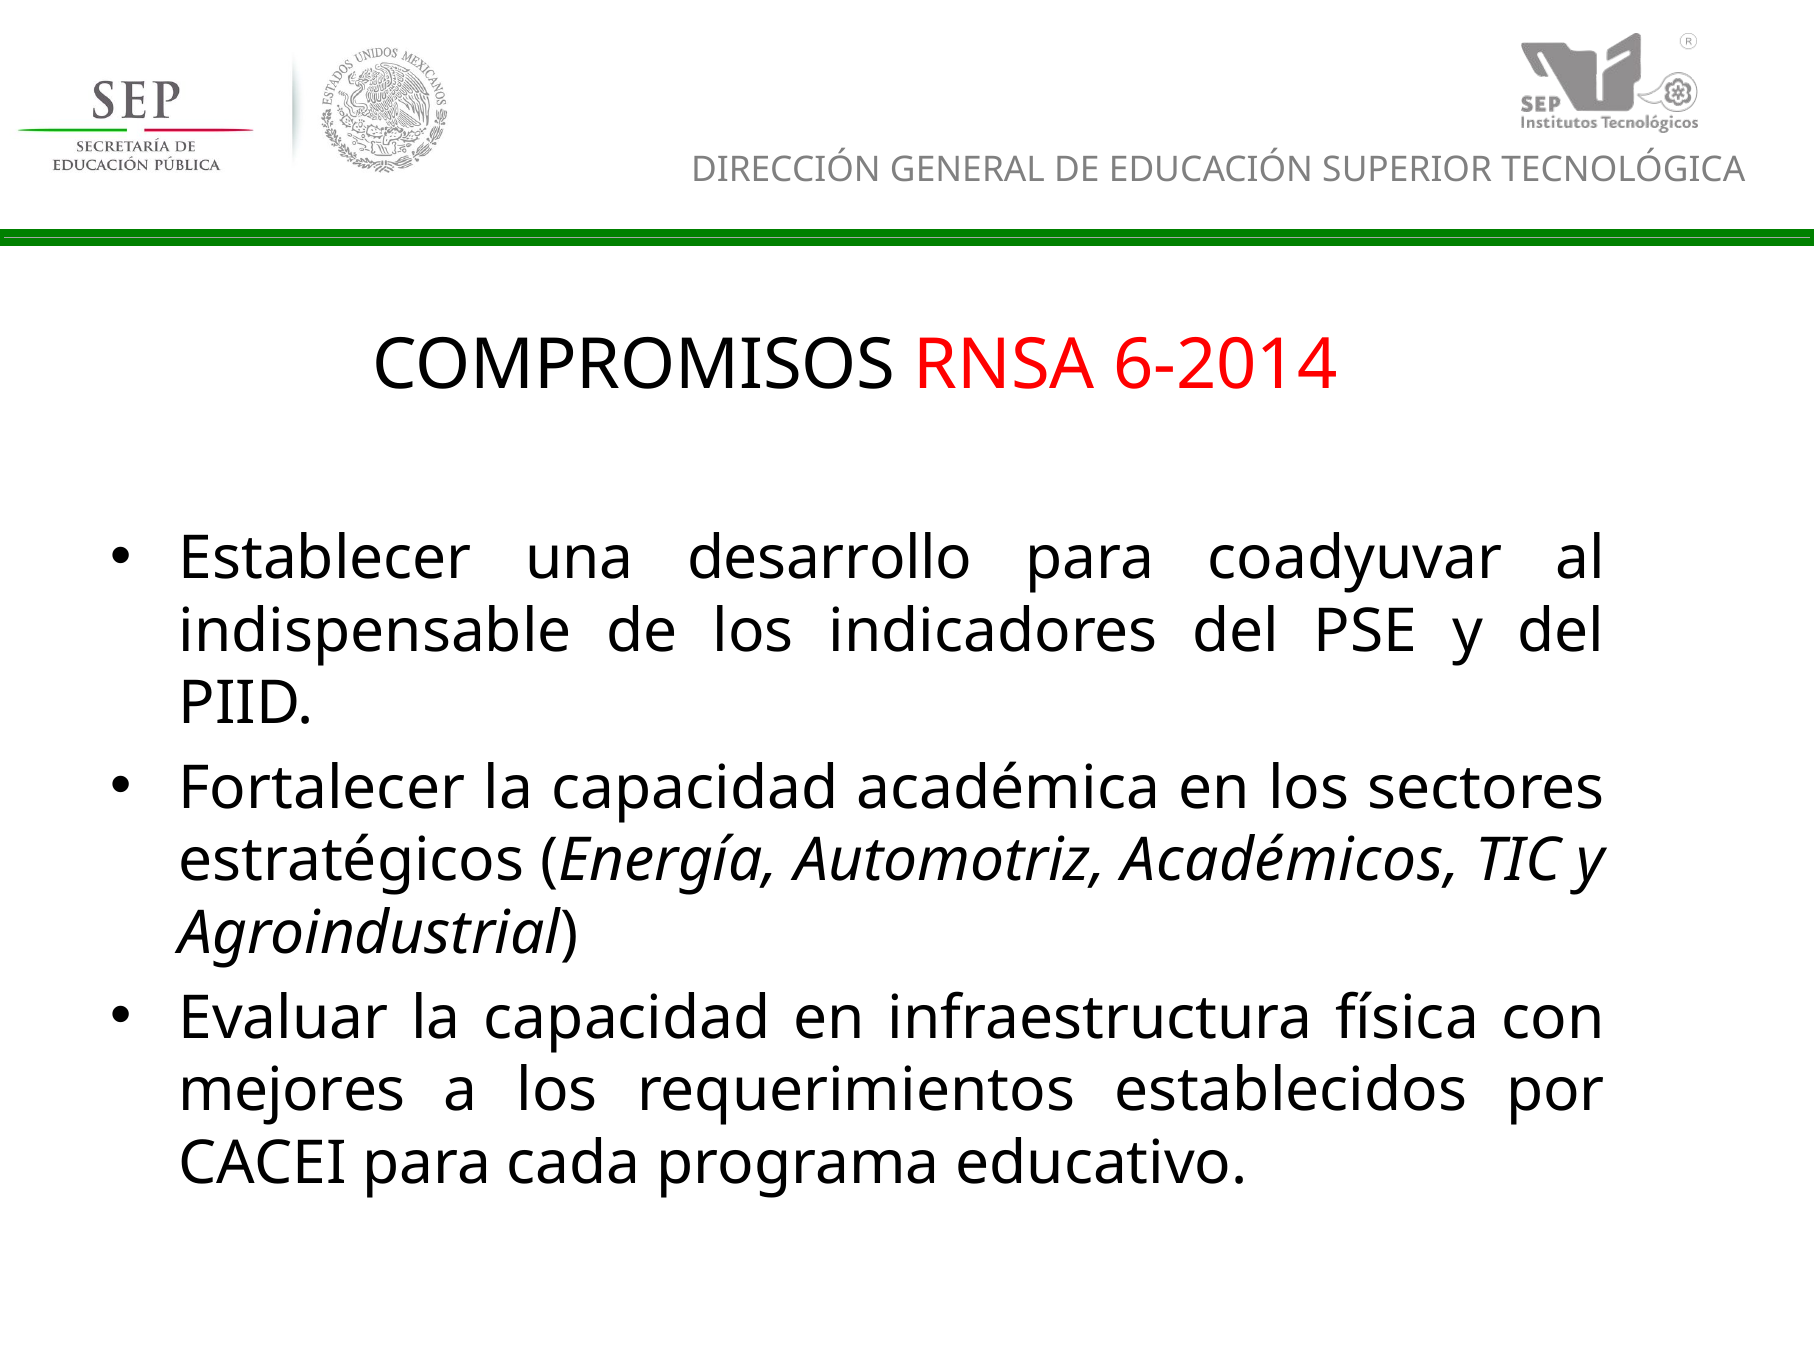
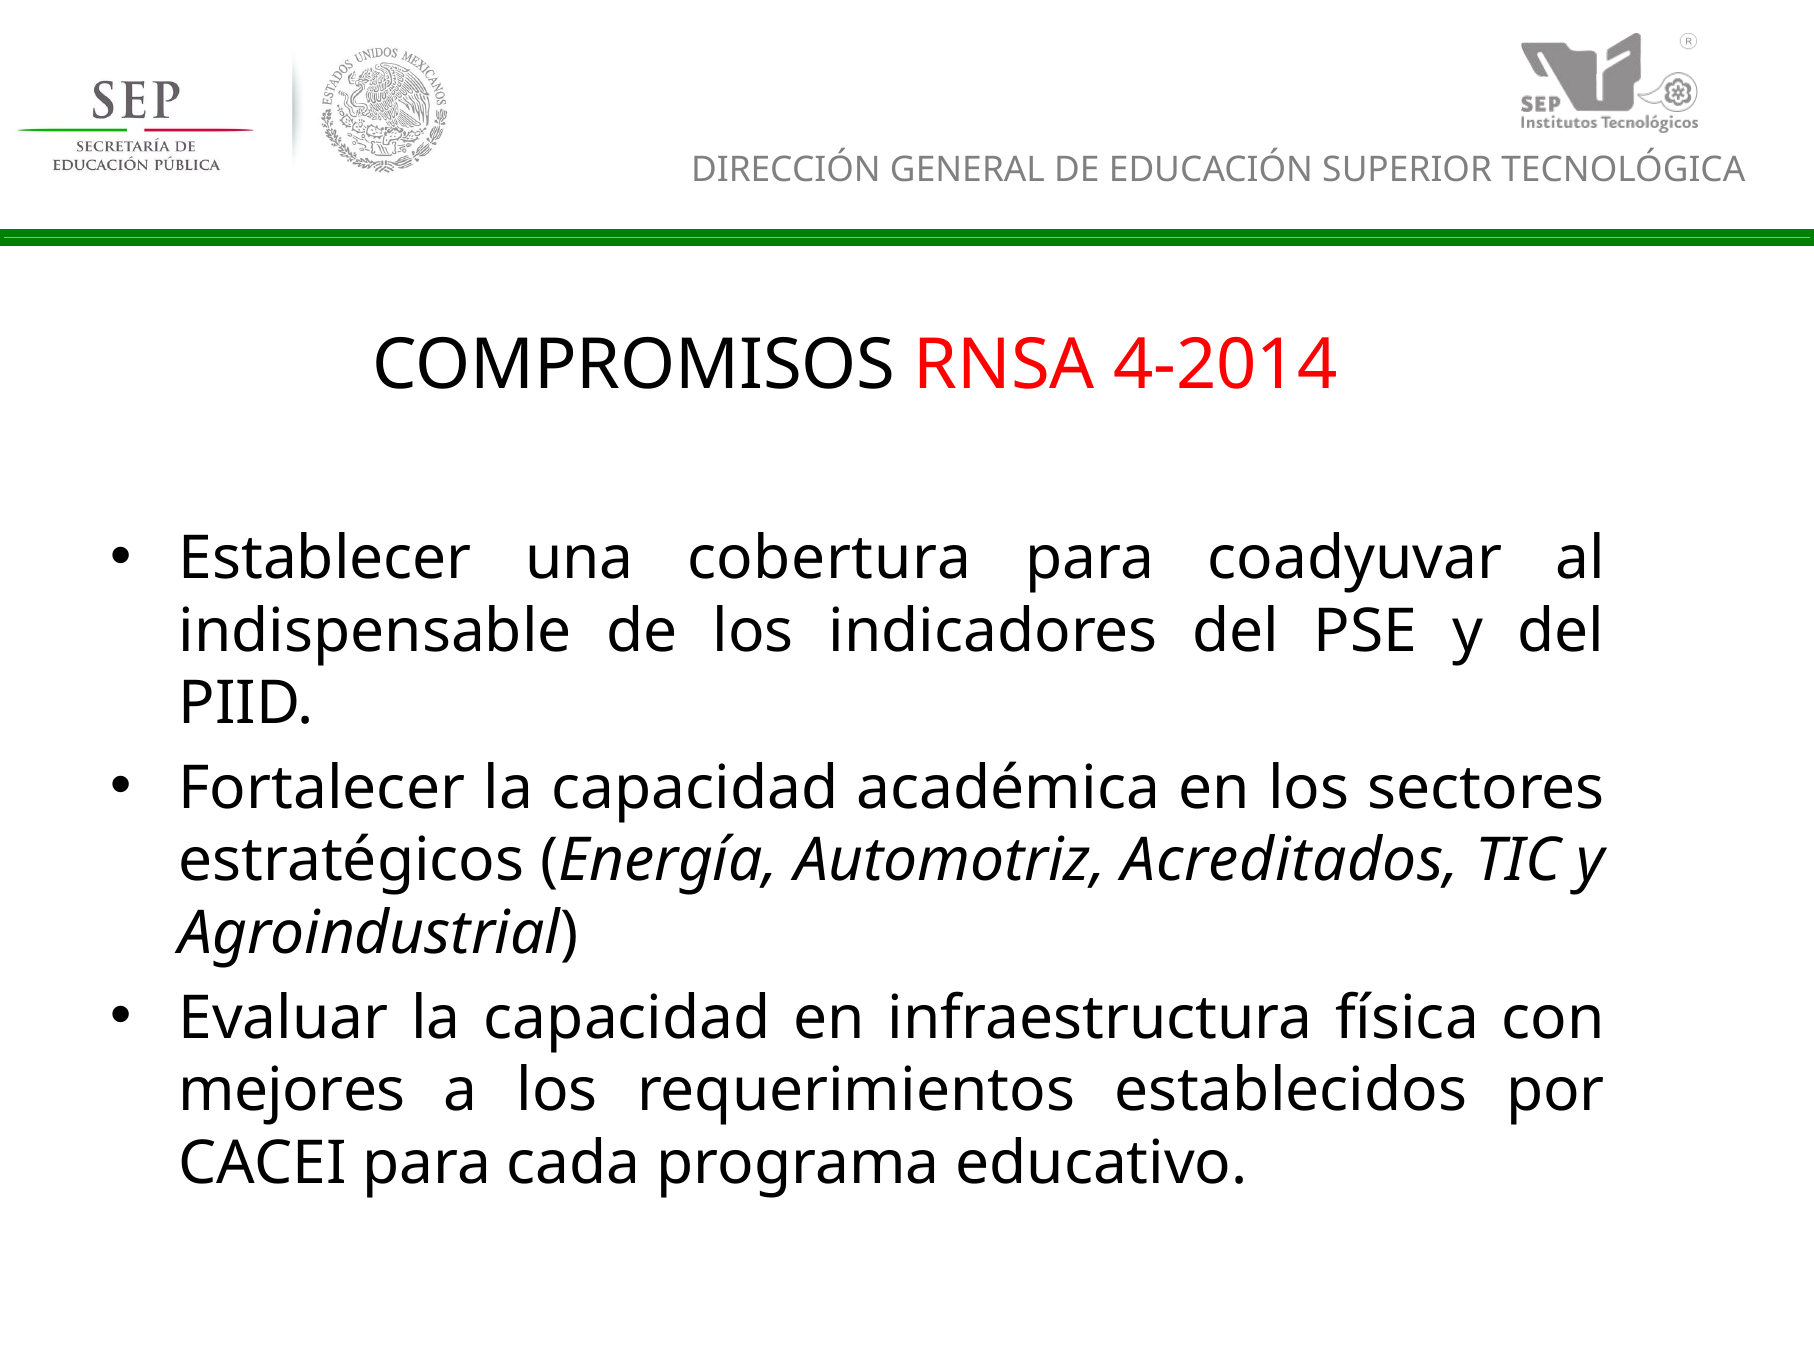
6-2014: 6-2014 -> 4-2014
desarrollo: desarrollo -> cobertura
Académicos: Académicos -> Acreditados
